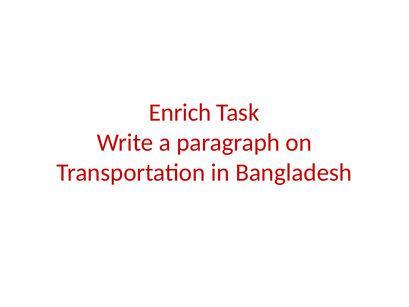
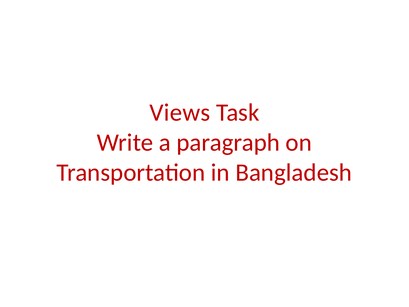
Enrich: Enrich -> Views
